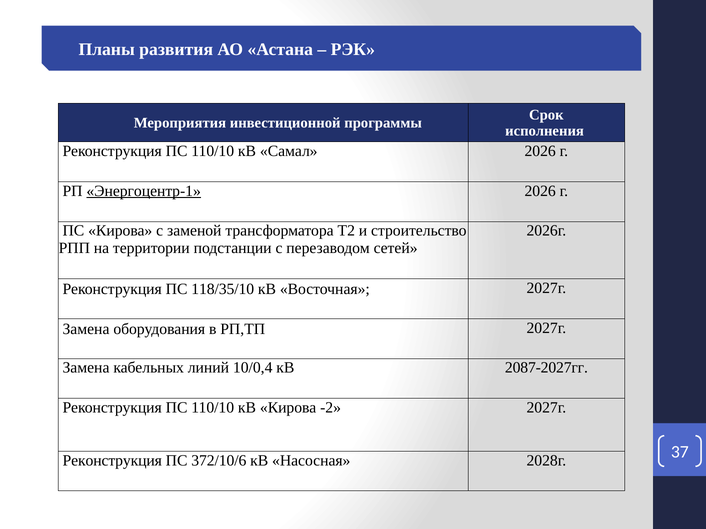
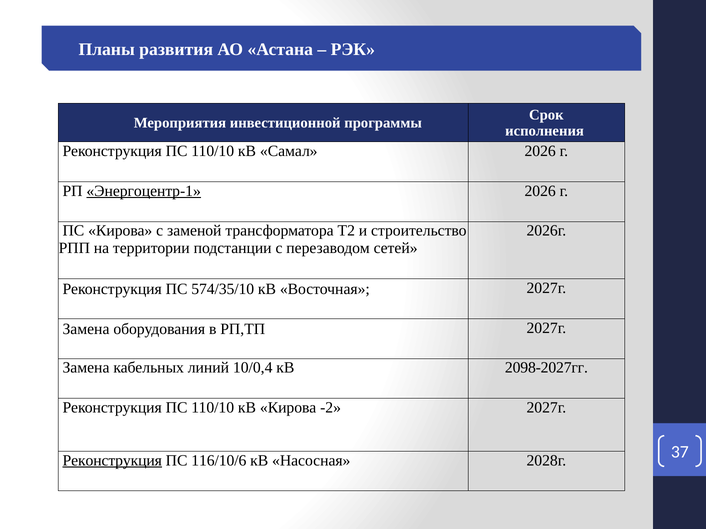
118/35/10: 118/35/10 -> 574/35/10
2087-2027гг: 2087-2027гг -> 2098-2027гг
Реконструкция at (112, 461) underline: none -> present
372/10/6: 372/10/6 -> 116/10/6
